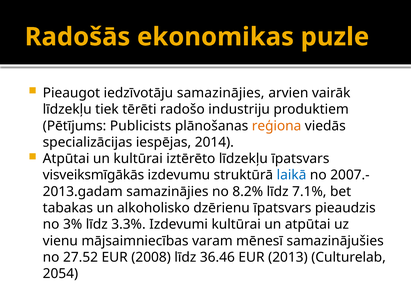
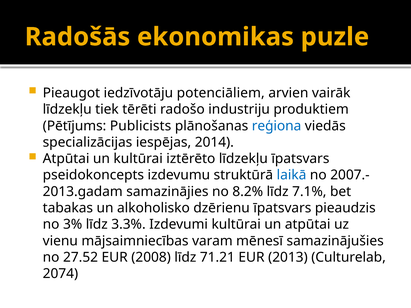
iedzīvotāju samazinājies: samazinājies -> potenciāliem
reģiona colour: orange -> blue
visveiksmīgākās: visveiksmīgākās -> pseidokoncepts
36.46: 36.46 -> 71.21
2054: 2054 -> 2074
